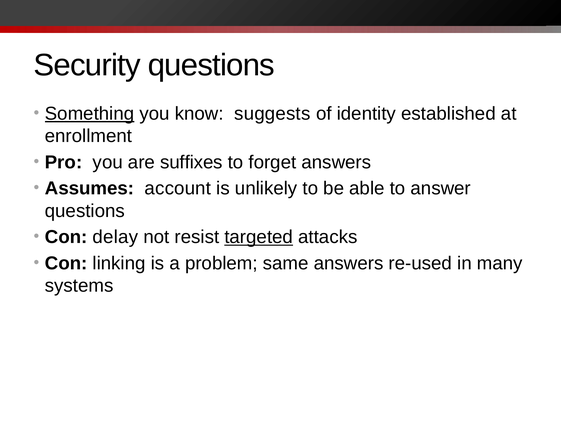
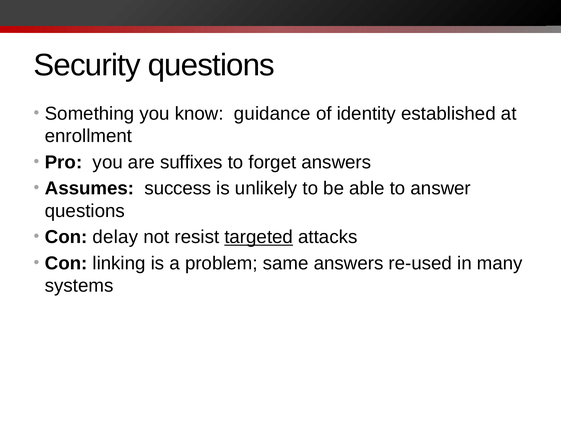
Something underline: present -> none
suggests: suggests -> guidance
account: account -> success
